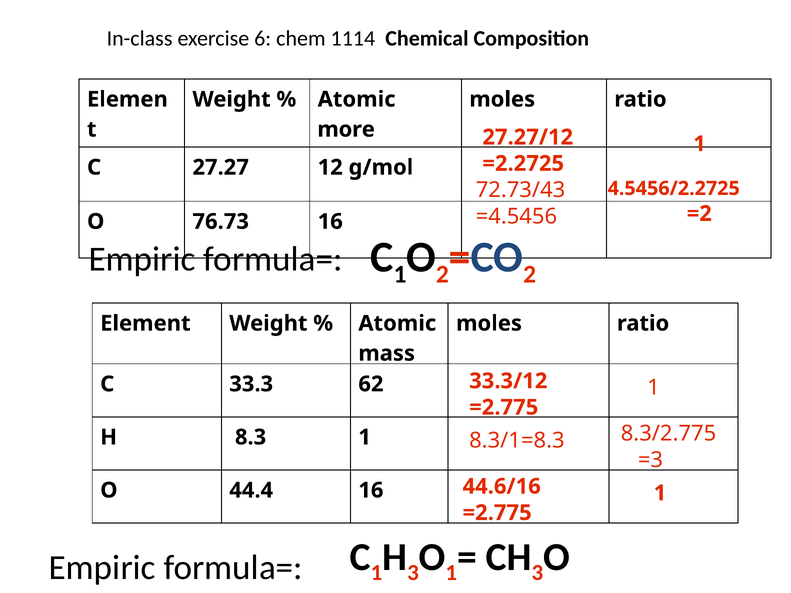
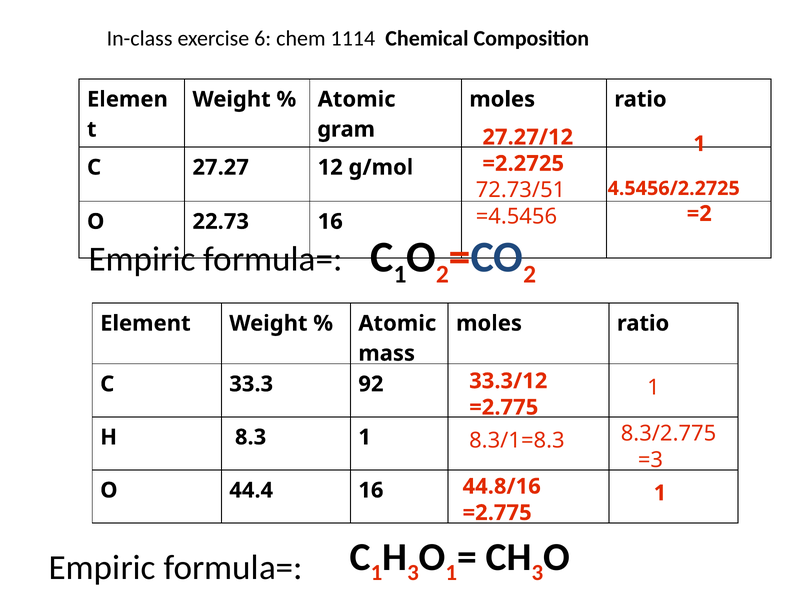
more: more -> gram
72.73/43: 72.73/43 -> 72.73/51
76.73: 76.73 -> 22.73
62: 62 -> 92
44.6/16: 44.6/16 -> 44.8/16
